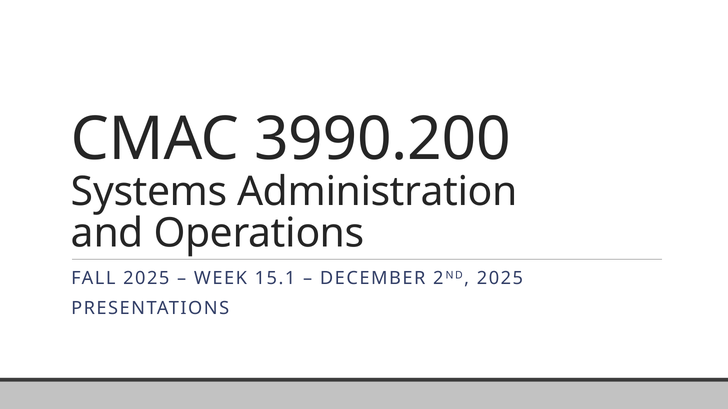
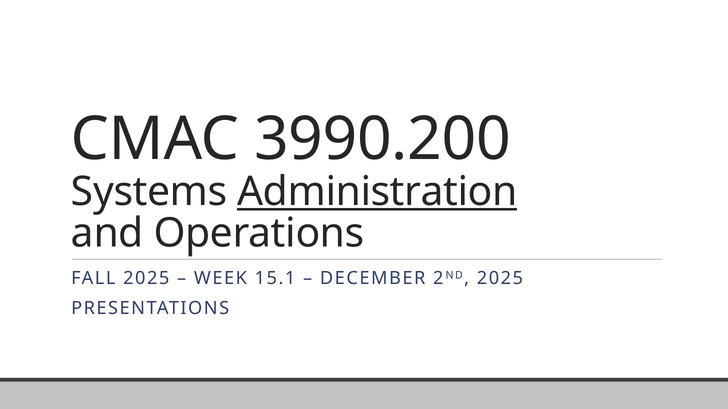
Administration underline: none -> present
